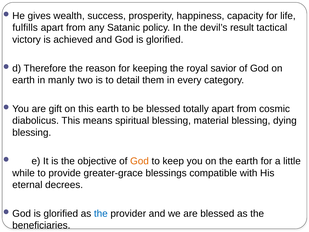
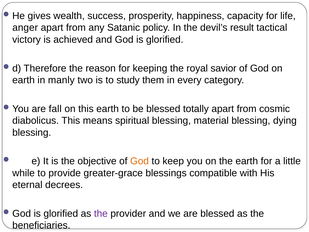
fulfills: fulfills -> anger
detail: detail -> study
gift: gift -> fall
the at (101, 213) colour: blue -> purple
